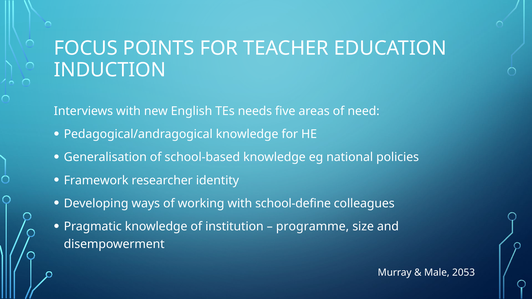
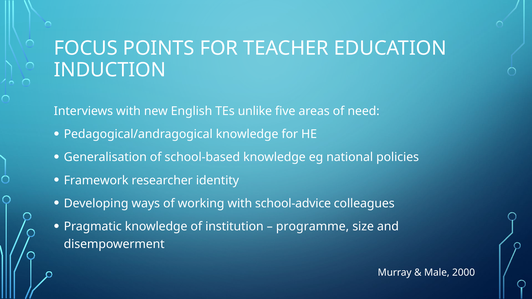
needs: needs -> unlike
school-define: school-define -> school-advice
2053: 2053 -> 2000
